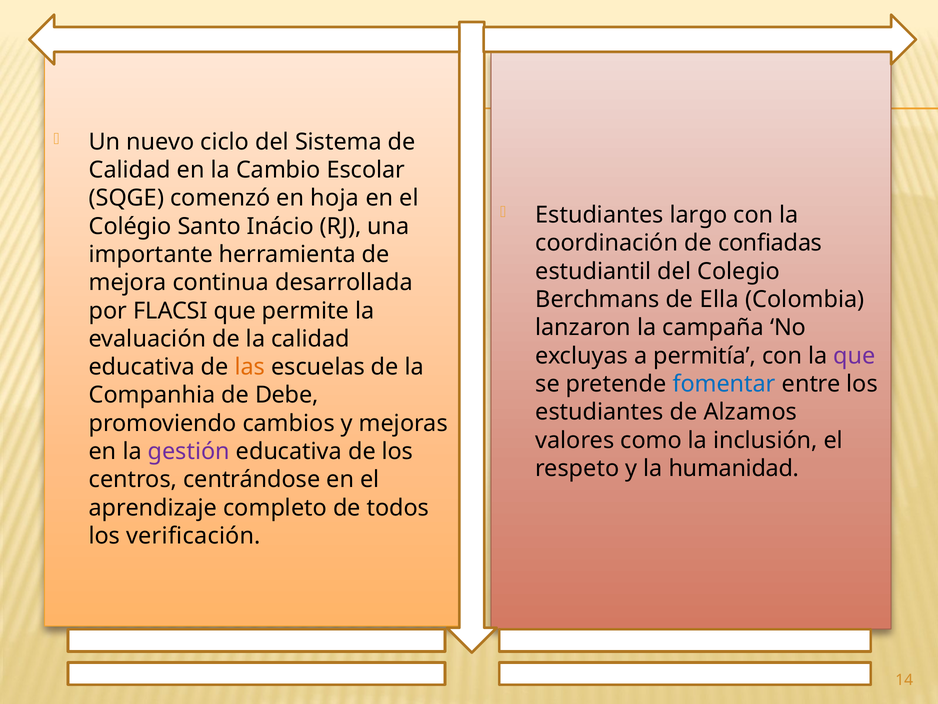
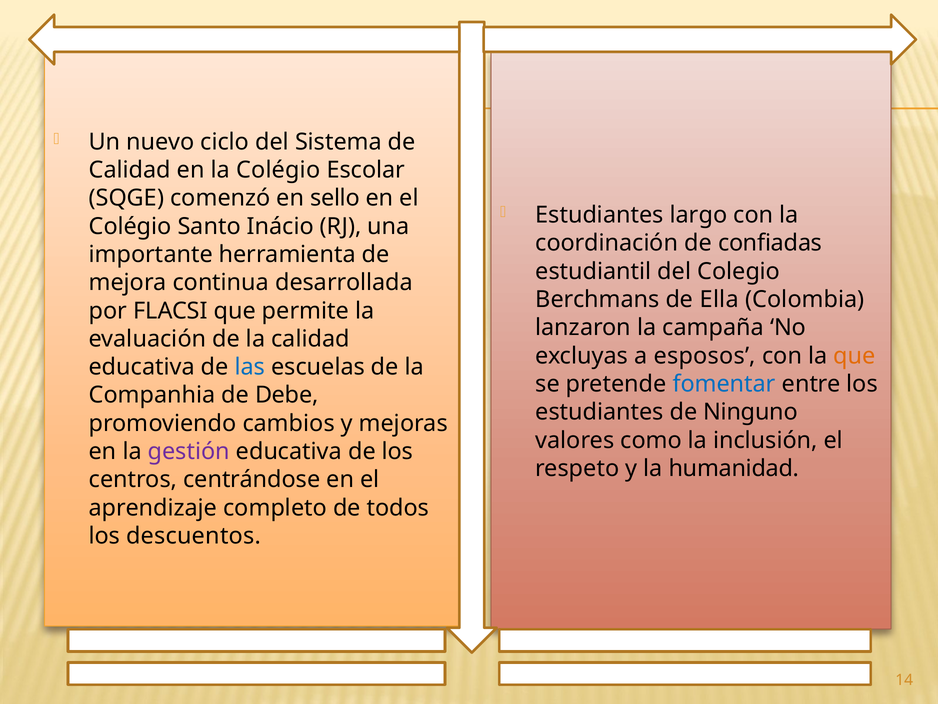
la Cambio: Cambio -> Colégio
hoja: hoja -> sello
permitía: permitía -> esposos
que at (855, 356) colour: purple -> orange
las colour: orange -> blue
Alzamos: Alzamos -> Ninguno
verificación: verificación -> descuentos
